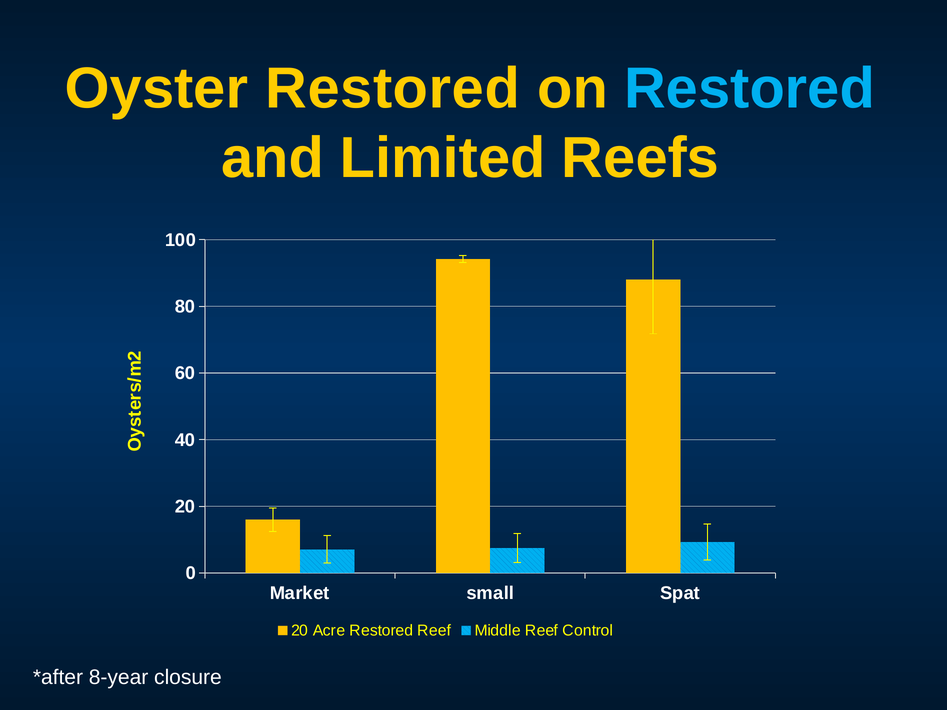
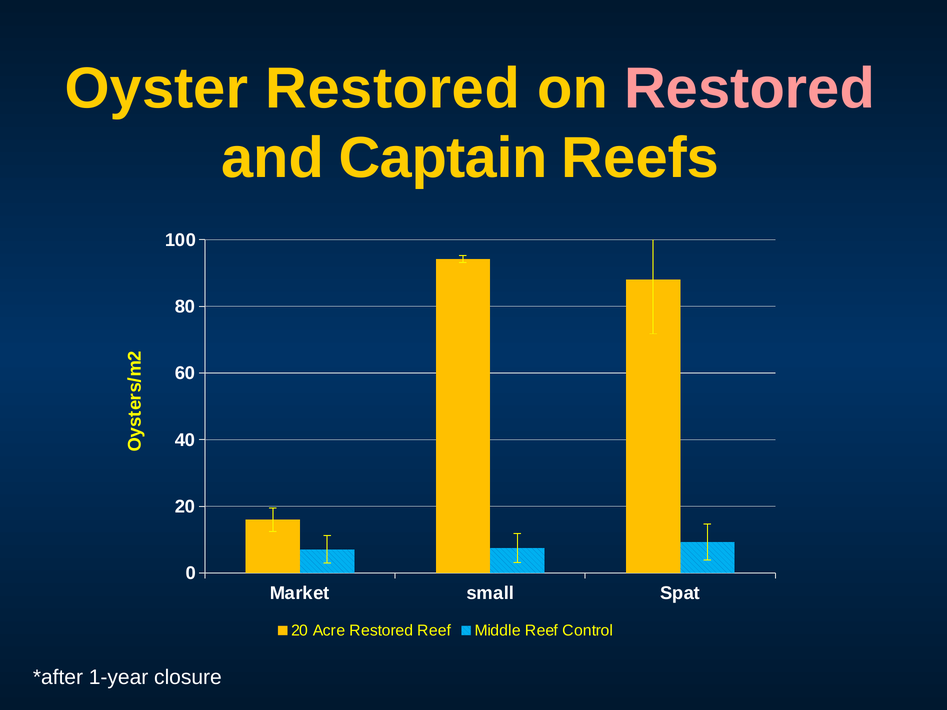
Restored at (749, 89) colour: light blue -> pink
Limited: Limited -> Captain
8-year: 8-year -> 1-year
